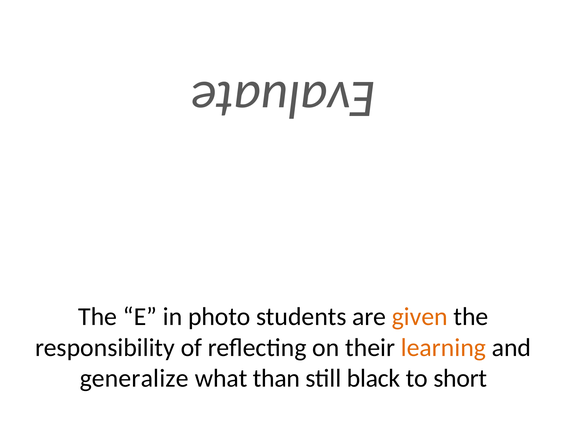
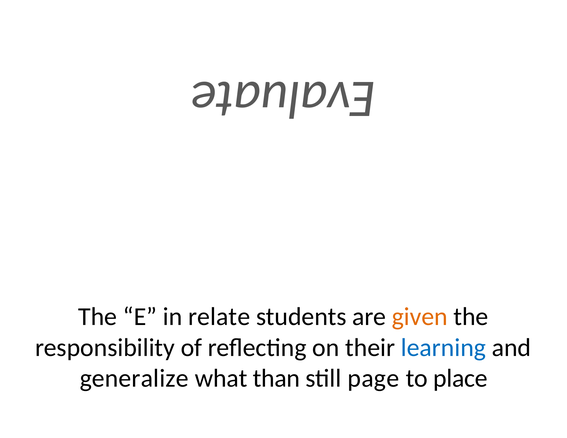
photo: photo -> relate
learning colour: orange -> blue
black: black -> page
short: short -> place
